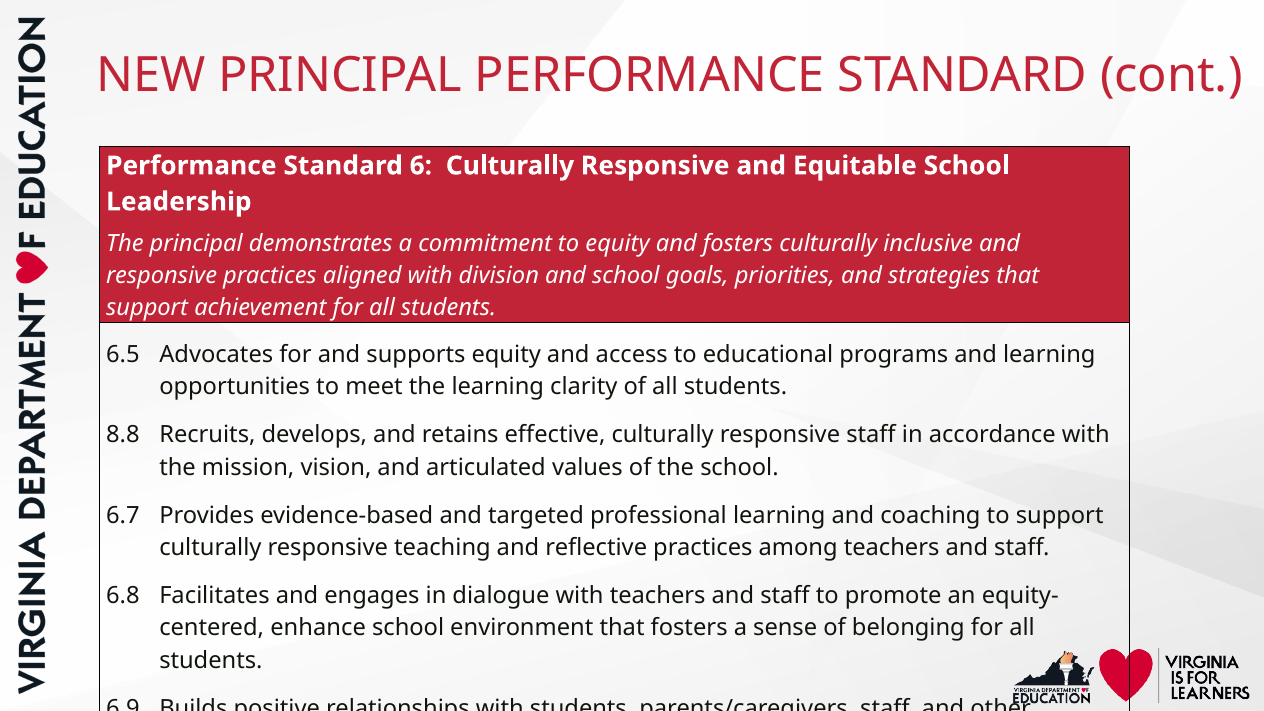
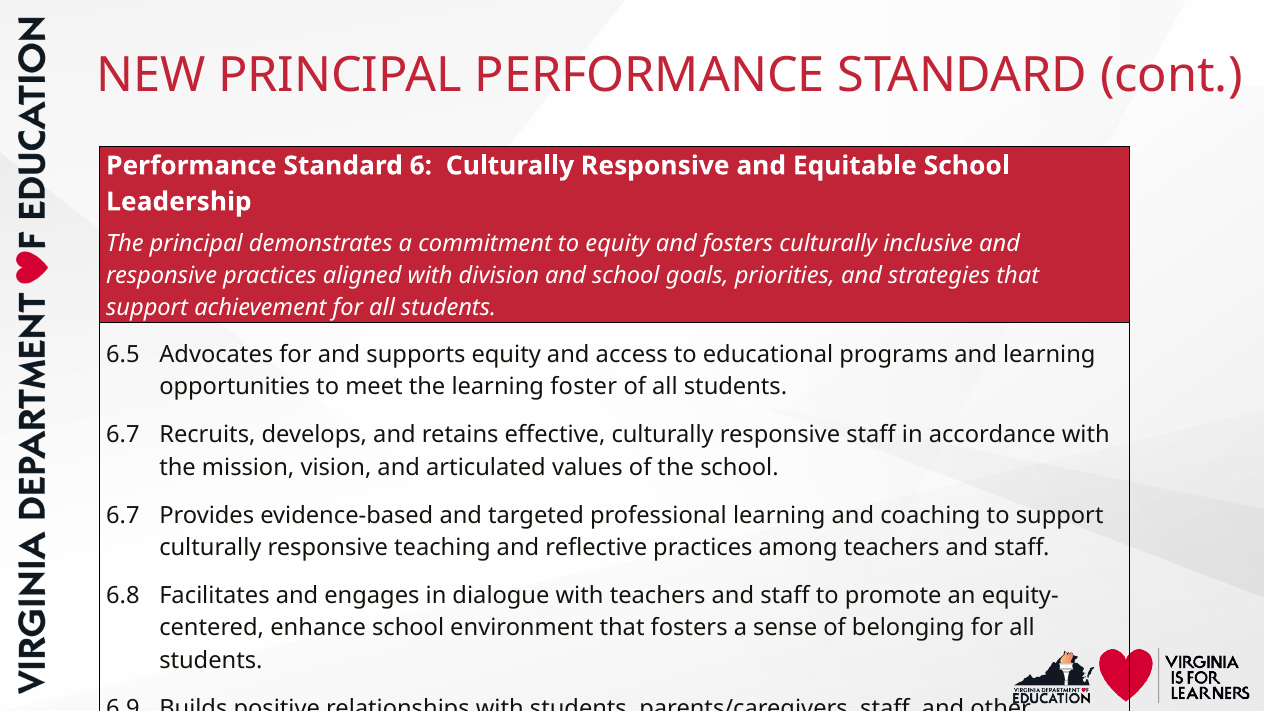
clarity: clarity -> foster
8.8 at (123, 435): 8.8 -> 6.7
